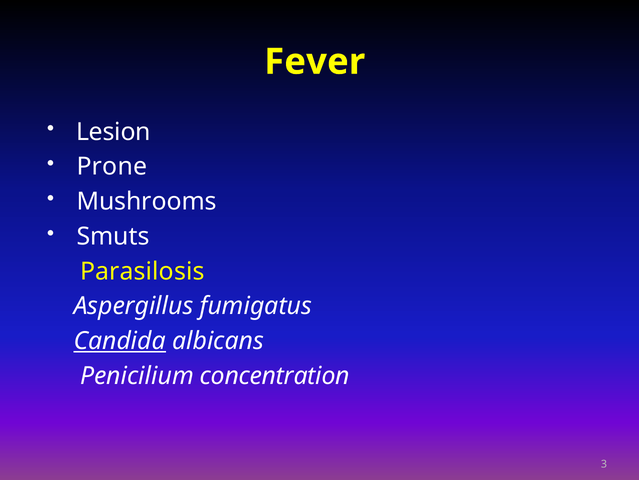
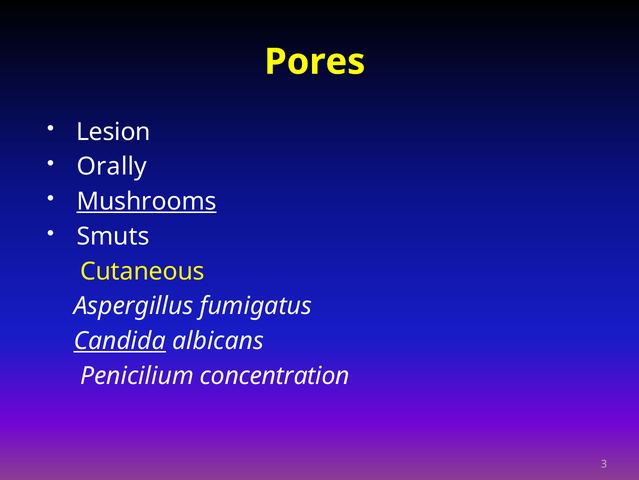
Fever: Fever -> Pores
Prone: Prone -> Orally
Mushrooms underline: none -> present
Parasilosis: Parasilosis -> Cutaneous
